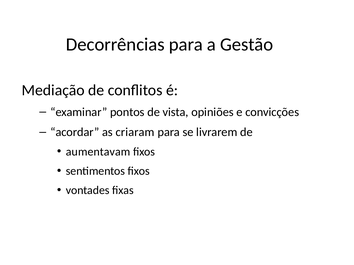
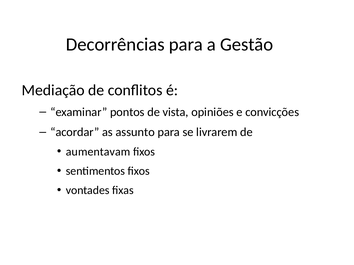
criaram: criaram -> assunto
